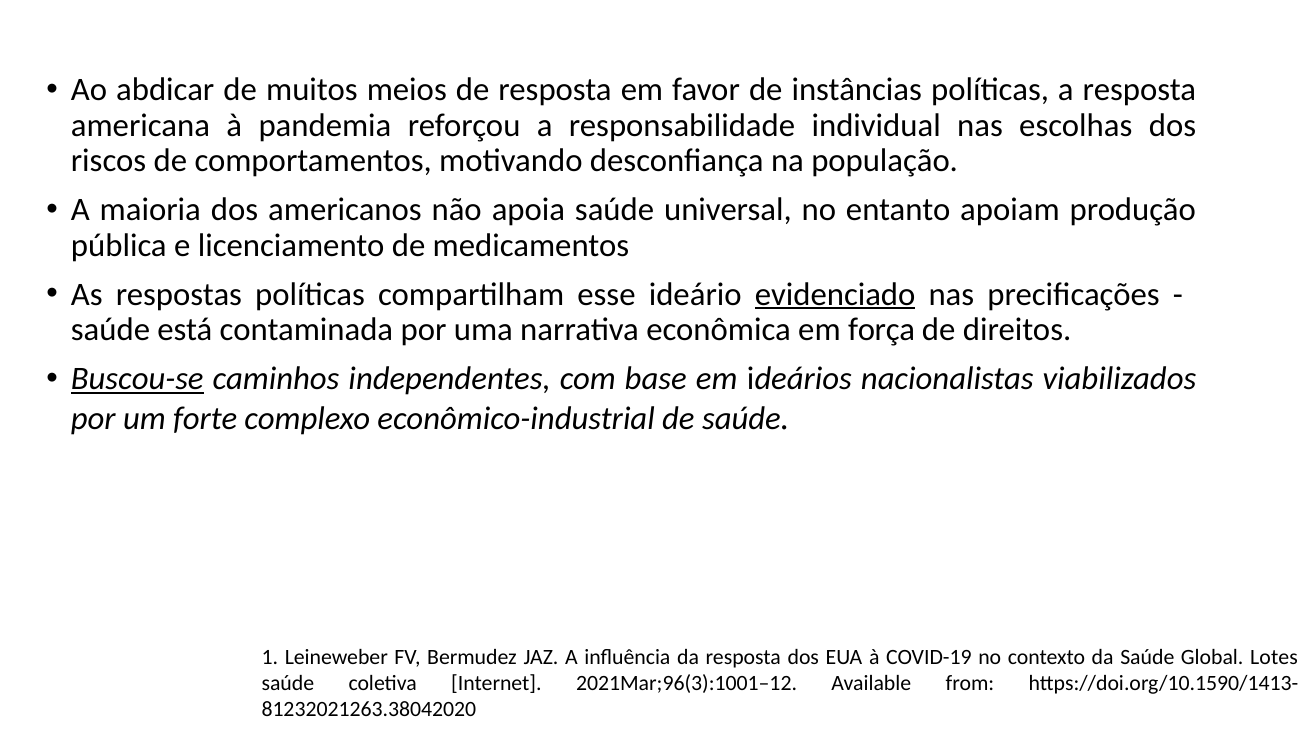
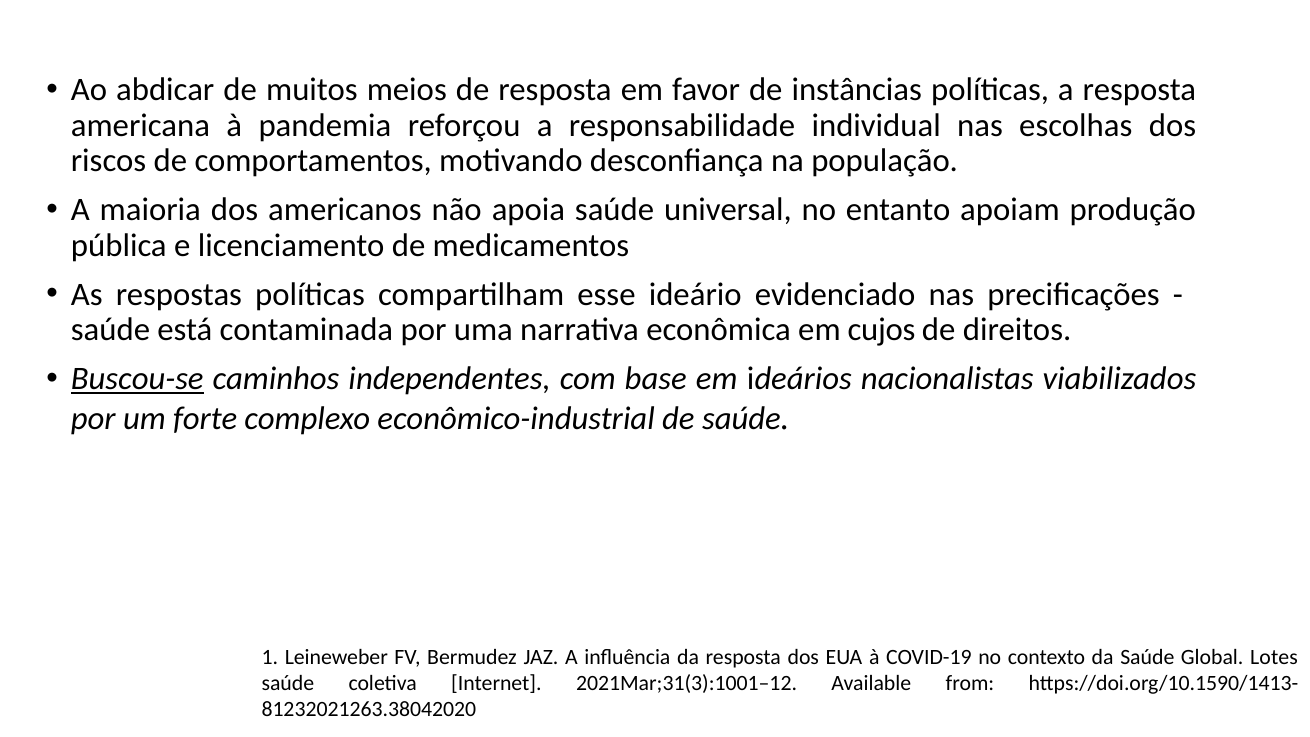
evidenciado underline: present -> none
força: força -> cujos
2021Mar;96(3):1001–12: 2021Mar;96(3):1001–12 -> 2021Mar;31(3):1001–12
